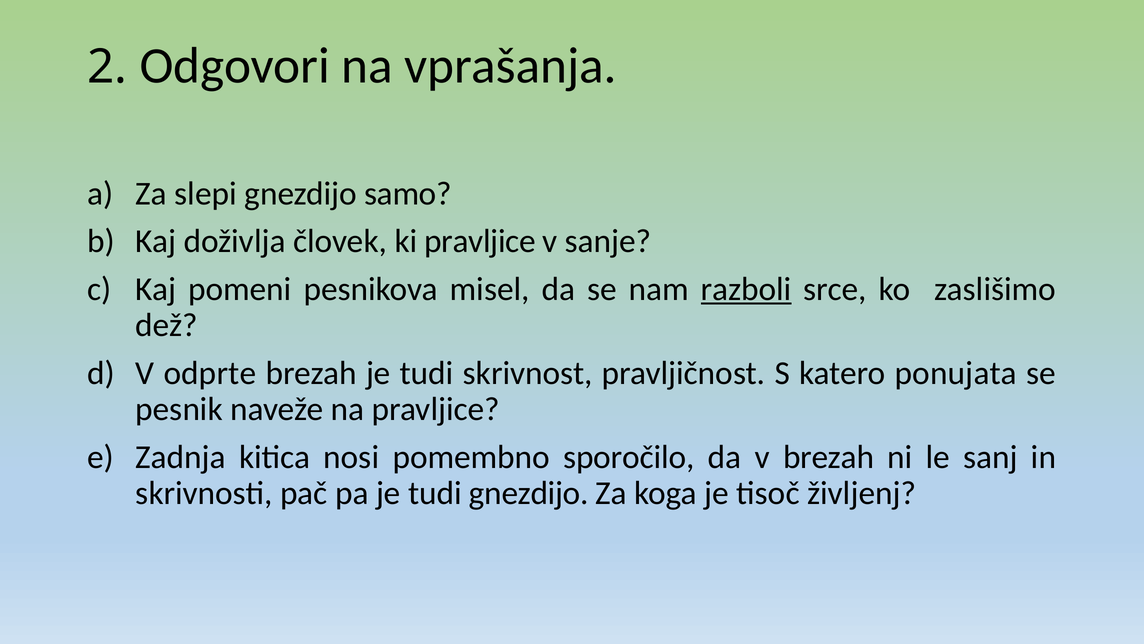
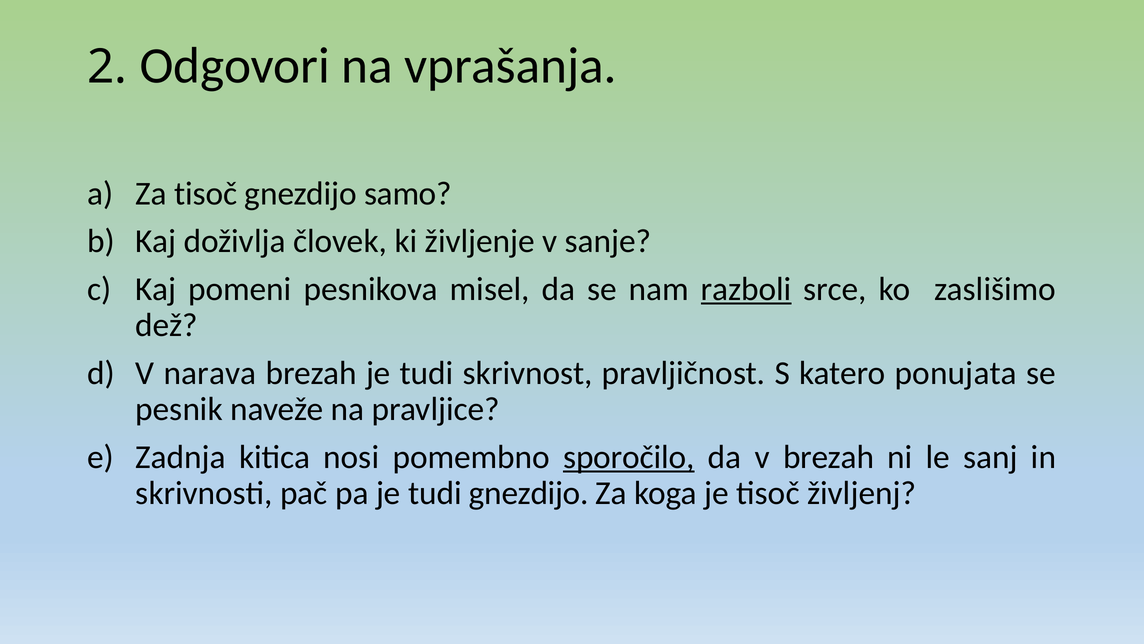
Za slepi: slepi -> tisoč
ki pravljice: pravljice -> življenje
odprte: odprte -> narava
sporočilo underline: none -> present
